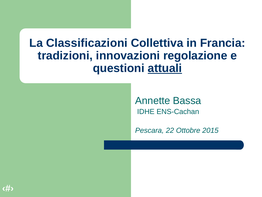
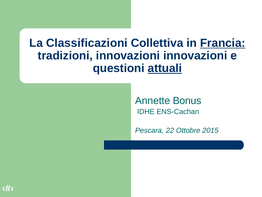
Francia underline: none -> present
innovazioni regolazione: regolazione -> innovazioni
Bassa: Bassa -> Bonus
